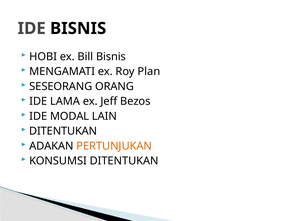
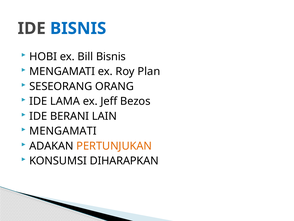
BISNIS at (78, 28) colour: black -> blue
MODAL: MODAL -> BERANI
DITENTUKAN at (63, 131): DITENTUKAN -> MENGAMATI
KONSUMSI DITENTUKAN: DITENTUKAN -> DIHARAPKAN
